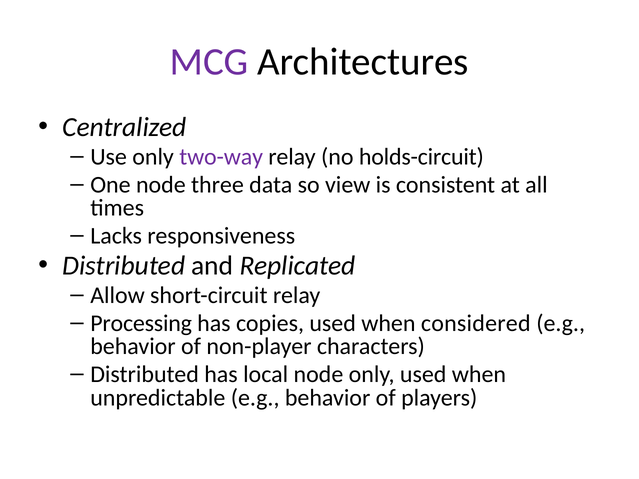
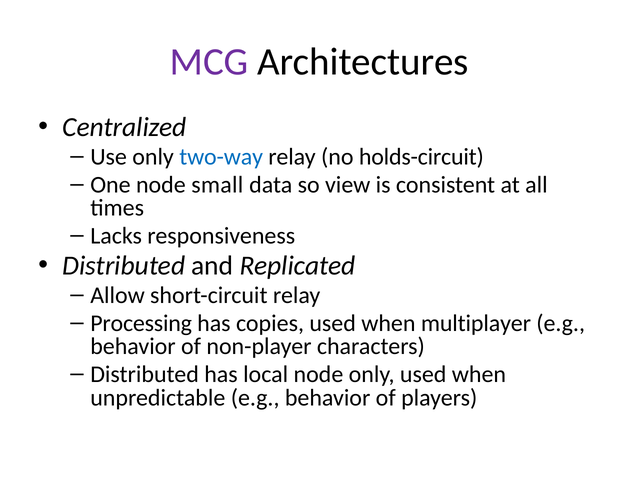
two-way colour: purple -> blue
three: three -> small
considered: considered -> multiplayer
